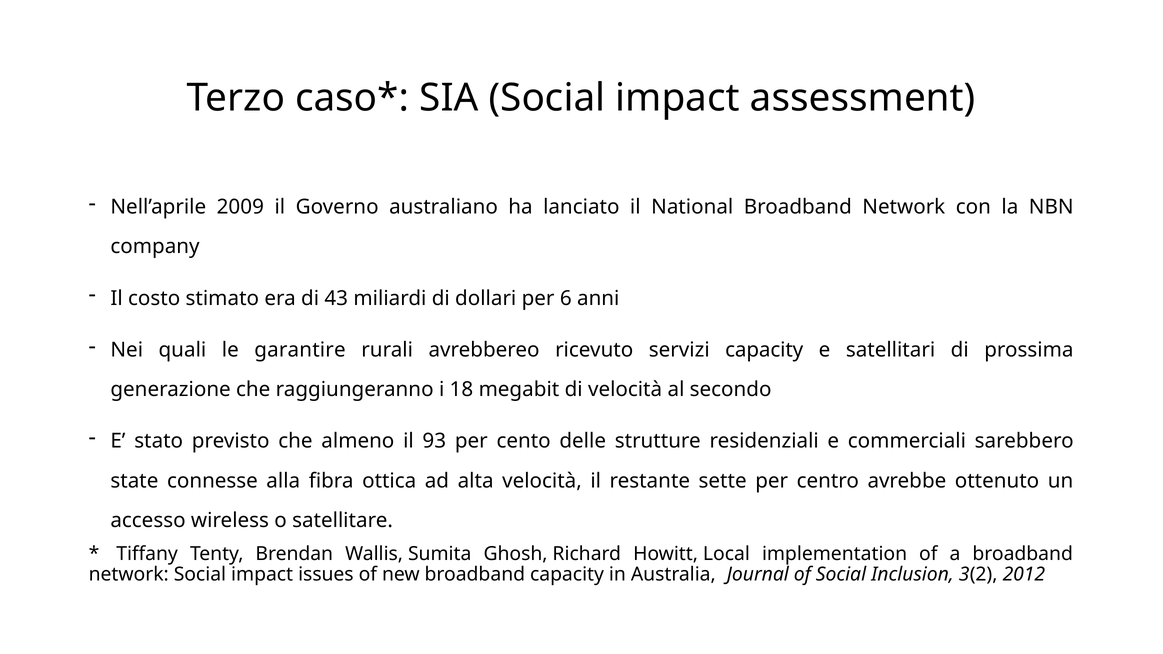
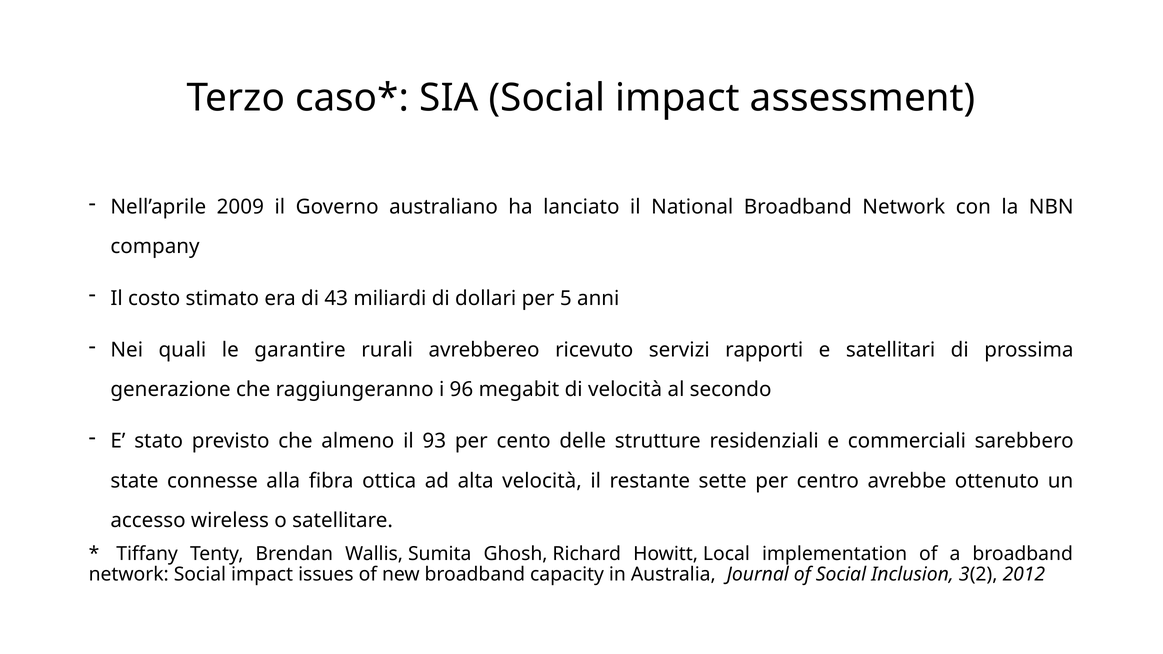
6: 6 -> 5
servizi capacity: capacity -> rapporti
18: 18 -> 96
